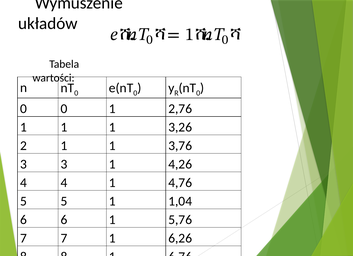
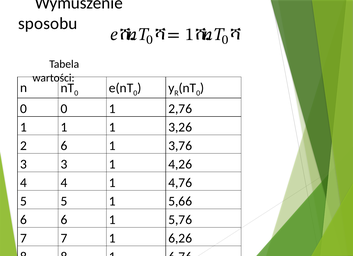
układów: układów -> sposobu
2 1: 1 -> 6
1,04: 1,04 -> 5,66
